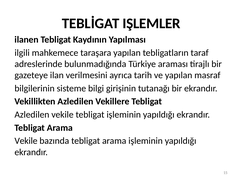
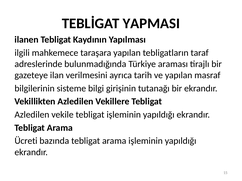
IŞLEMLER: IŞLEMLER -> YAPMASI
Vekile at (26, 141): Vekile -> Ücreti
